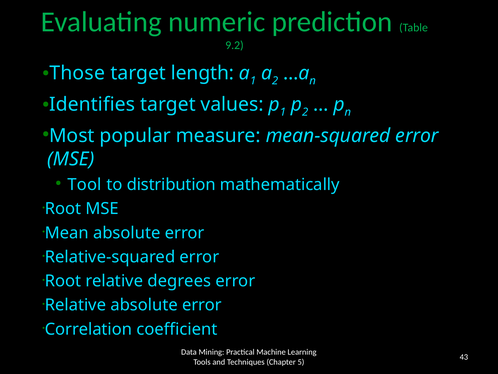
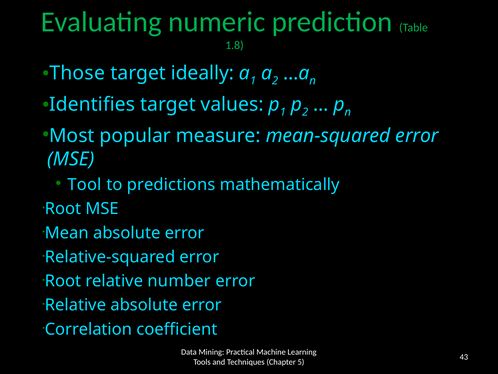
9.2: 9.2 -> 1.8
length: length -> ideally
distribution: distribution -> predictions
degrees: degrees -> number
